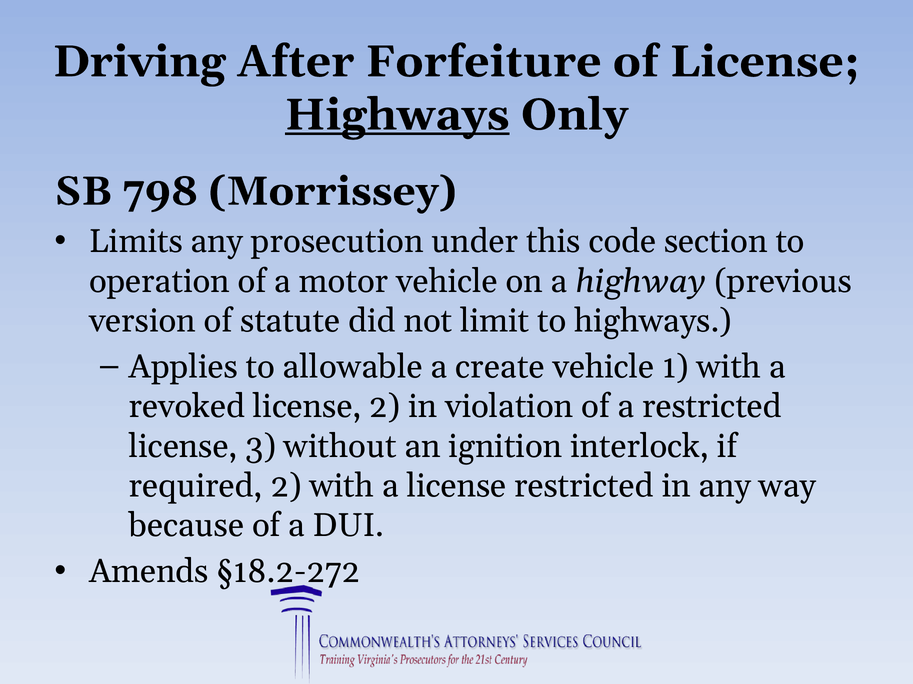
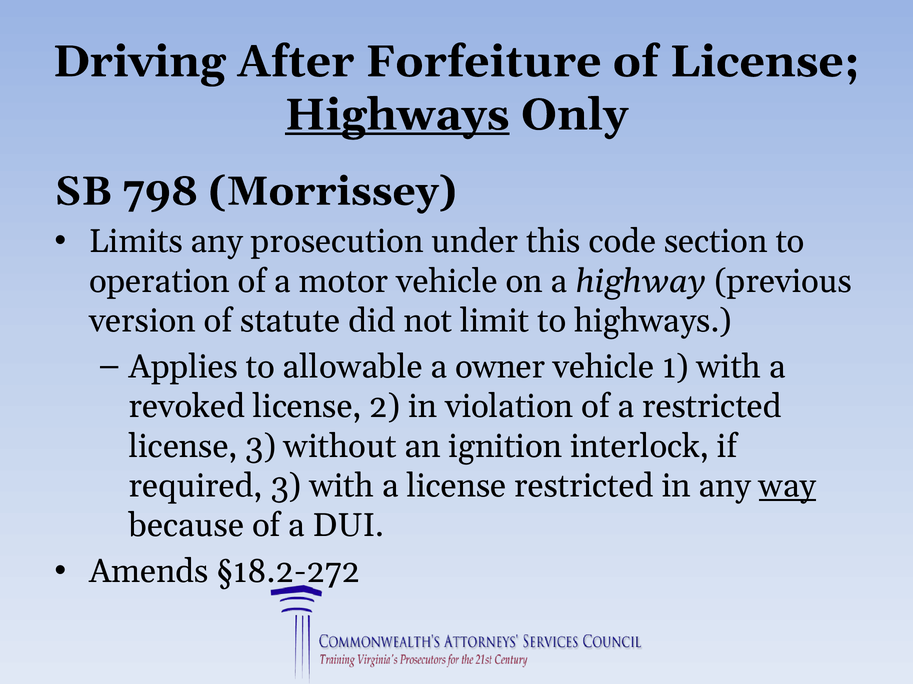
create: create -> owner
required 2: 2 -> 3
way underline: none -> present
